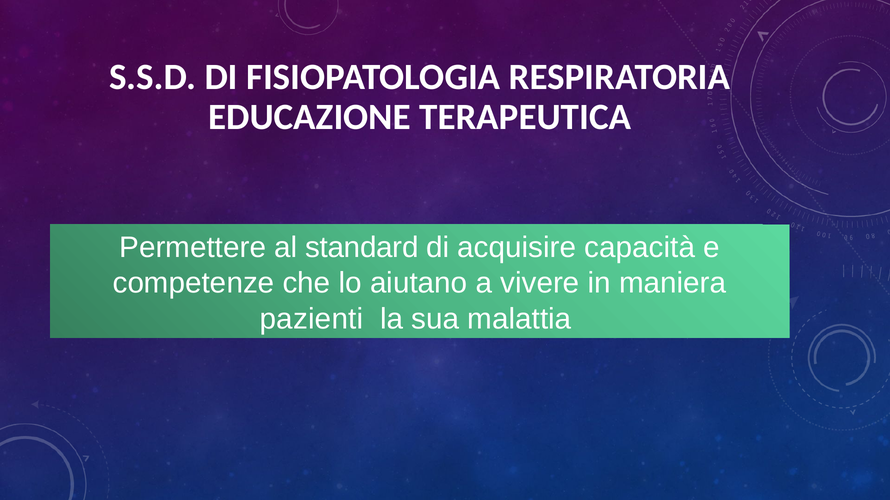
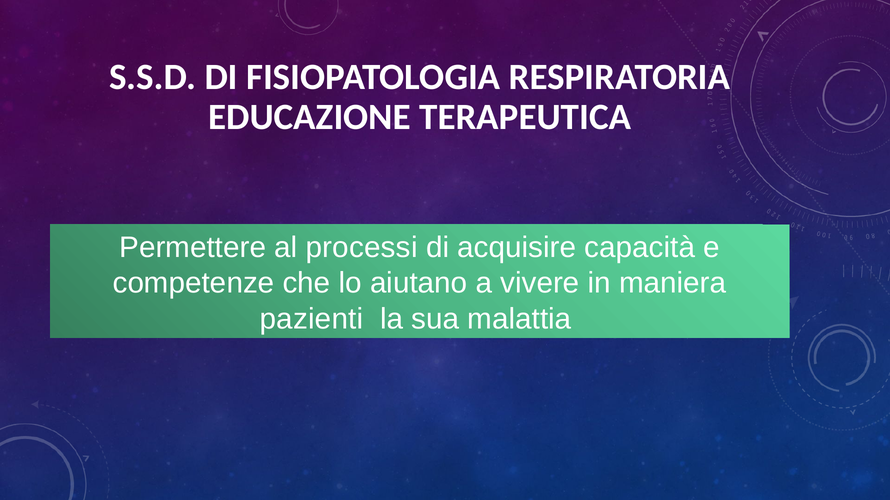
standard: standard -> processi
